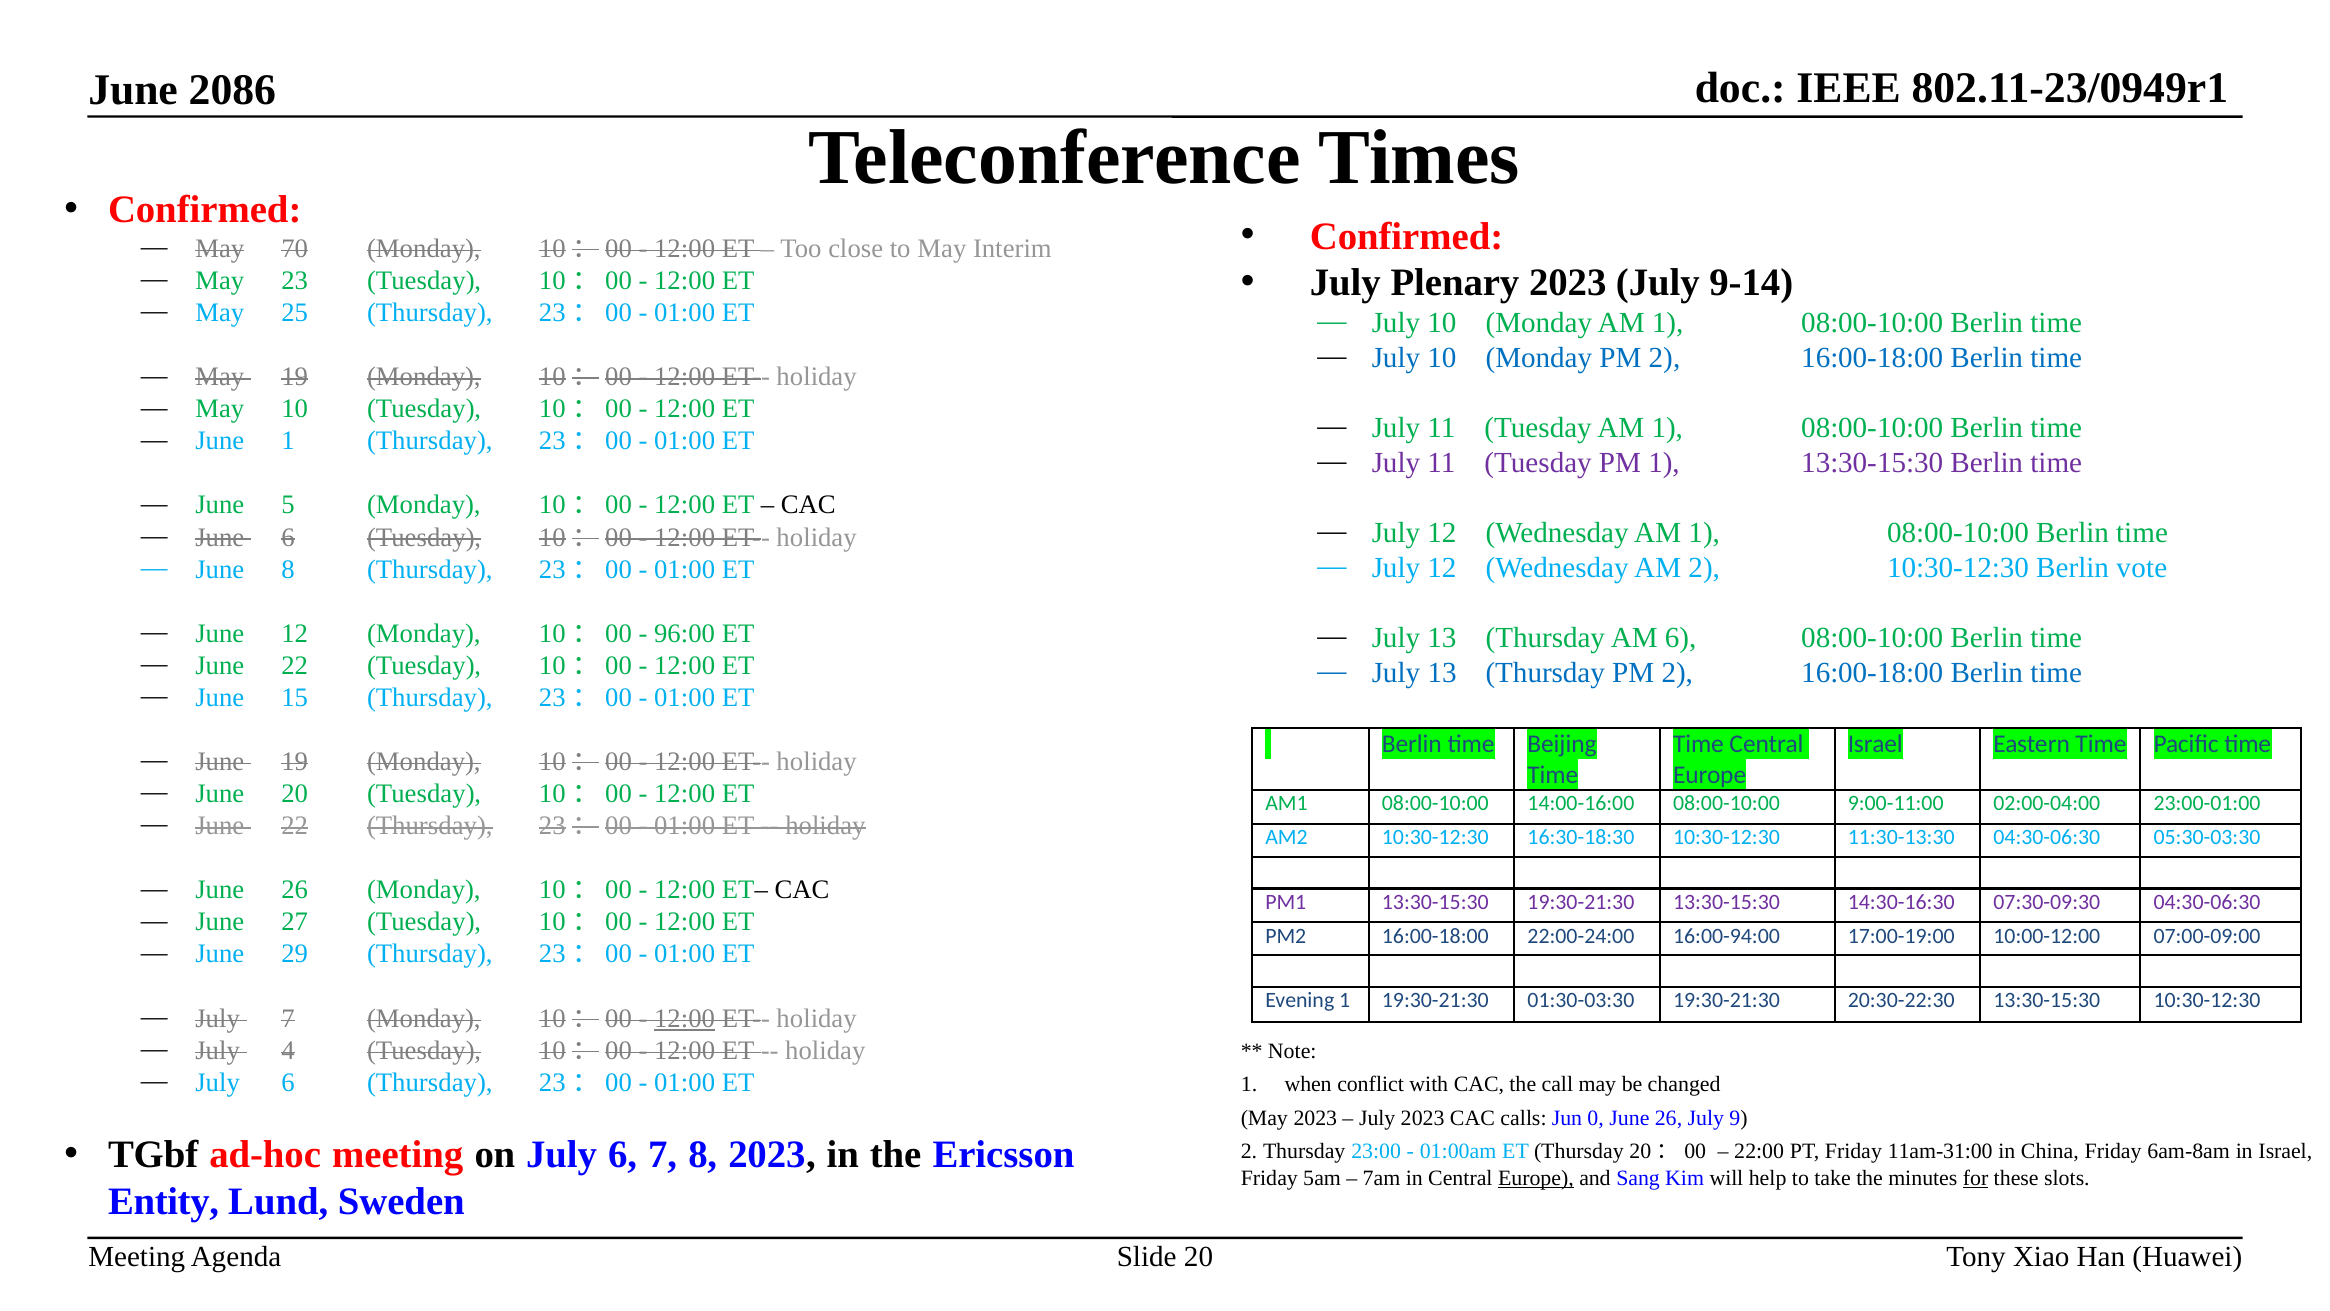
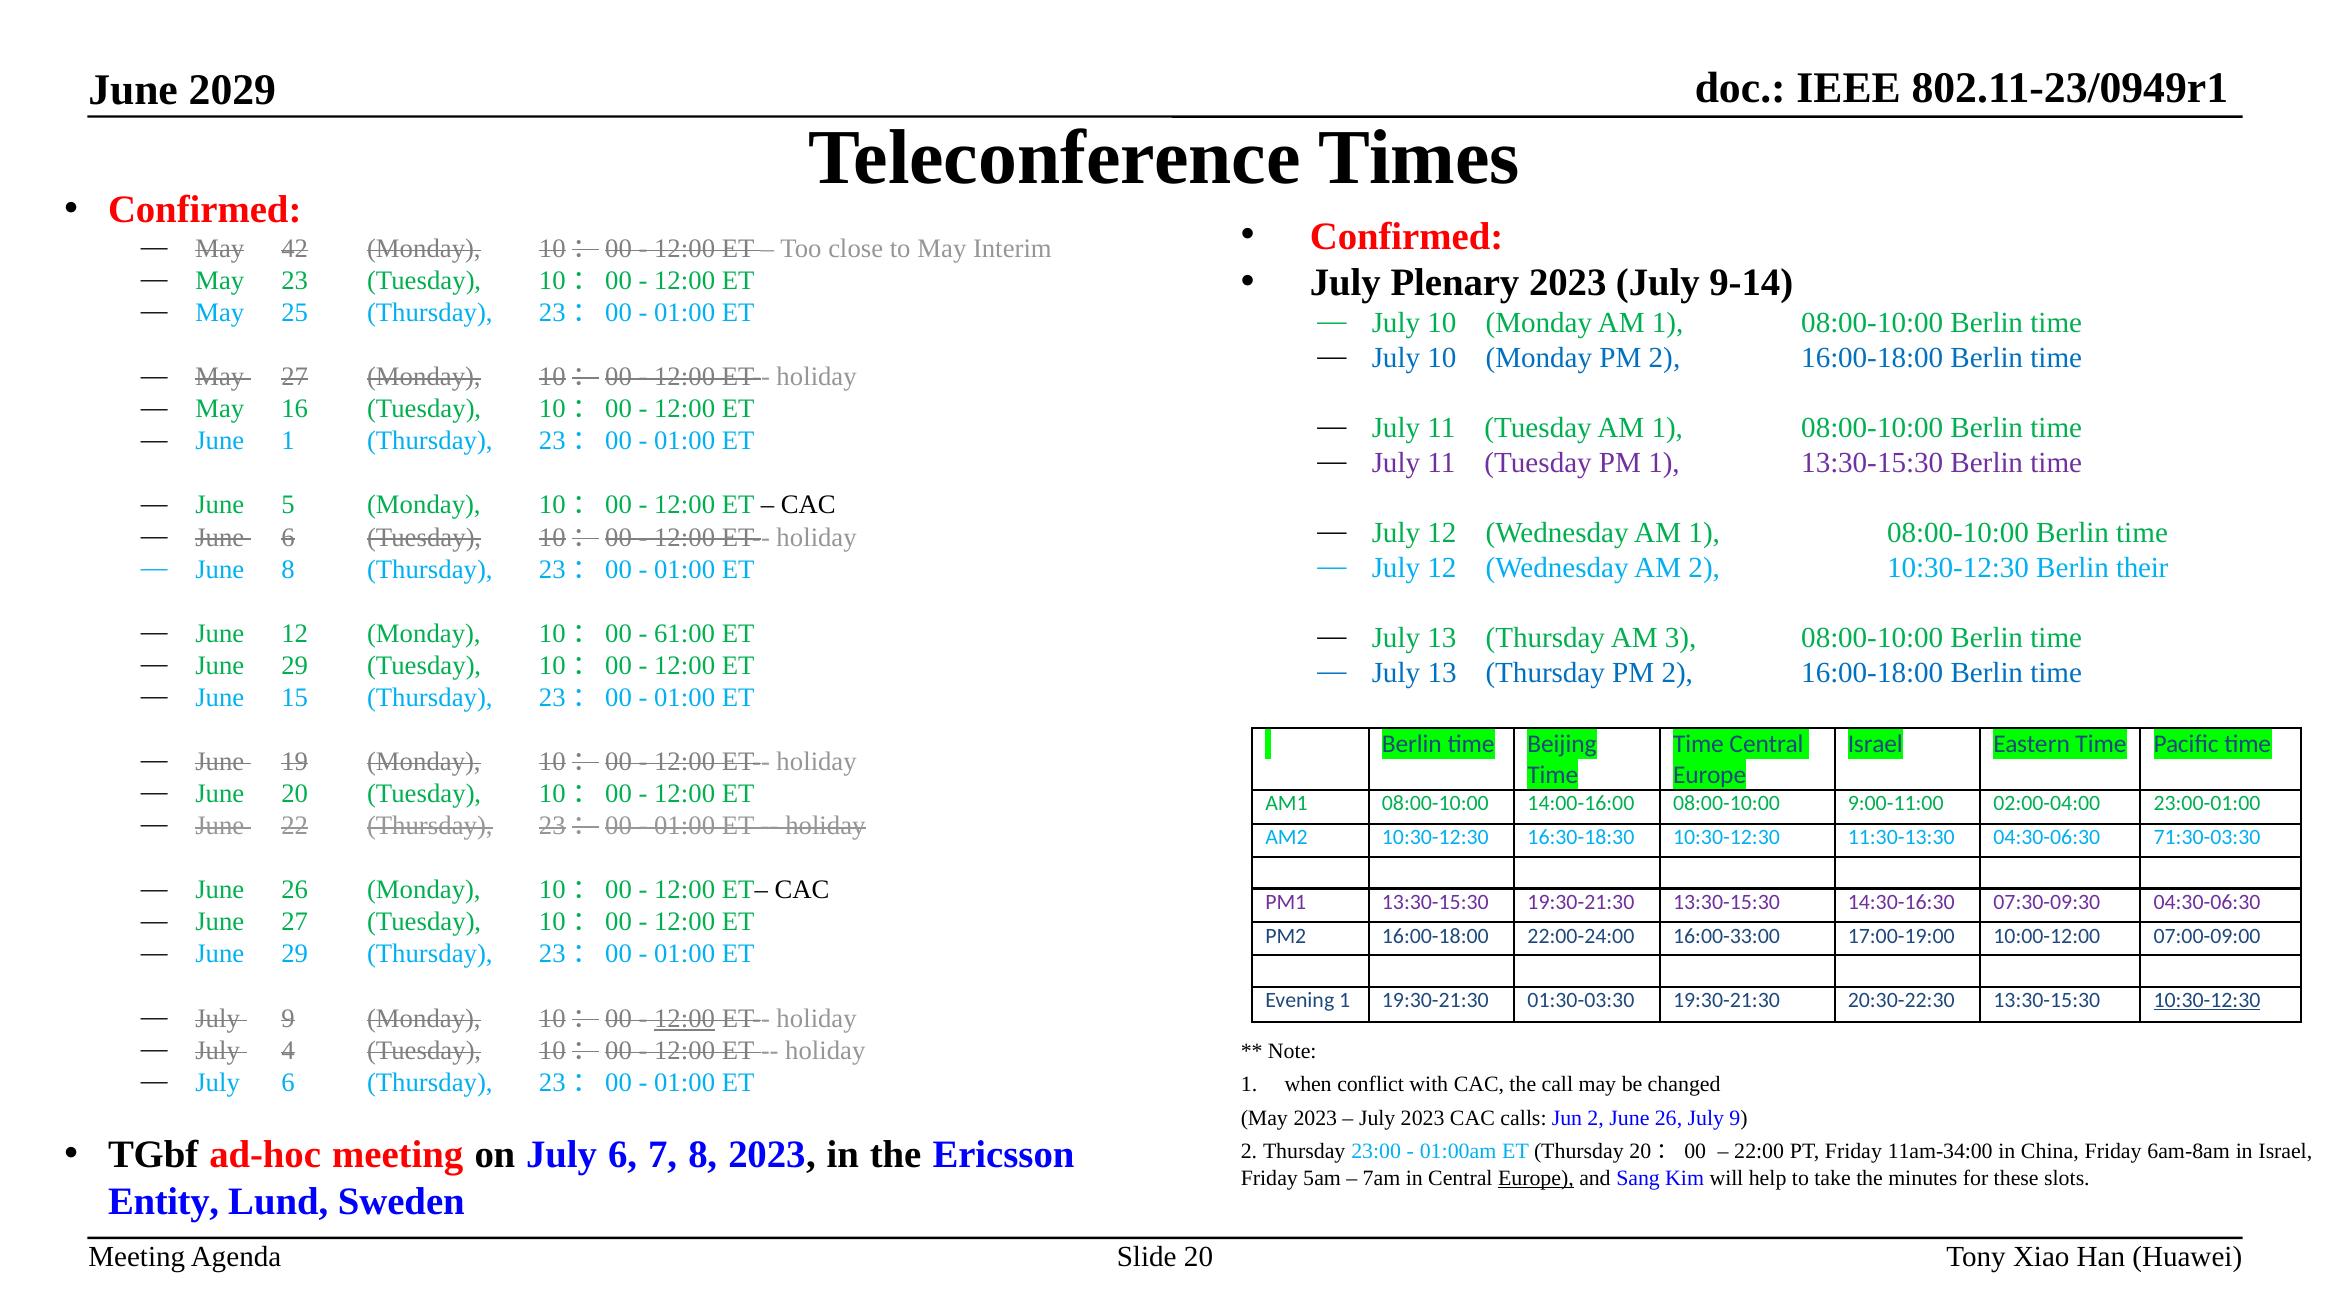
2086: 2086 -> 2029
70: 70 -> 42
May 19: 19 -> 27
May 10: 10 -> 16
vote: vote -> their
96:00: 96:00 -> 61:00
AM 6: 6 -> 3
22 at (295, 665): 22 -> 29
05:30-03:30: 05:30-03:30 -> 71:30-03:30
16:00-94:00: 16:00-94:00 -> 16:00-33:00
10:30-12:30 at (2207, 1000) underline: none -> present
7 at (288, 1018): 7 -> 9
Jun 0: 0 -> 2
11am-31:00: 11am-31:00 -> 11am-34:00
for underline: present -> none
